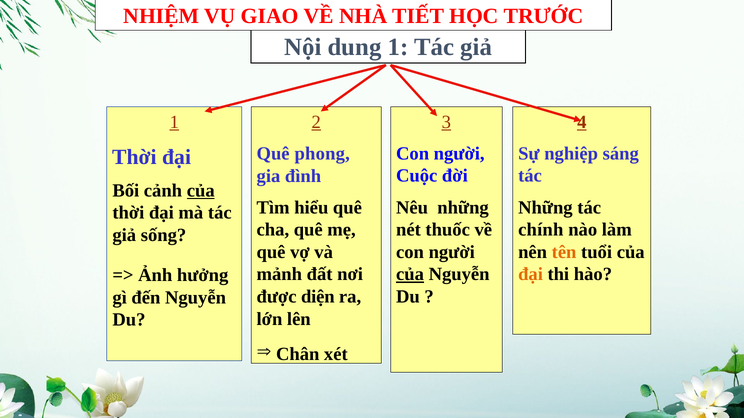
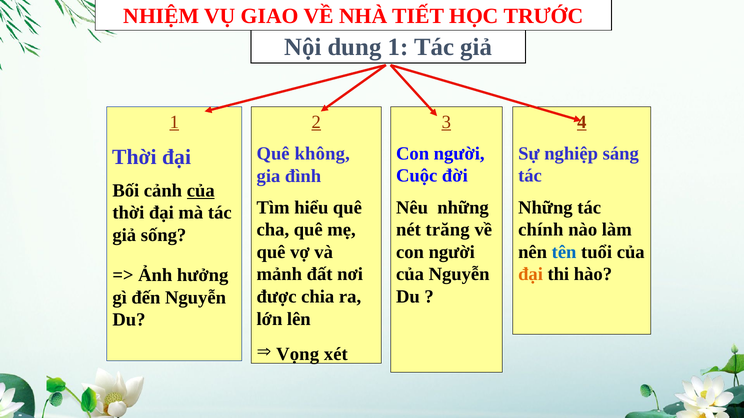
phong: phong -> không
thuốc: thuốc -> trăng
tên colour: orange -> blue
của at (410, 275) underline: present -> none
diện: diện -> chia
Chân: Chân -> Vọng
